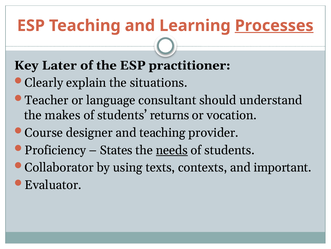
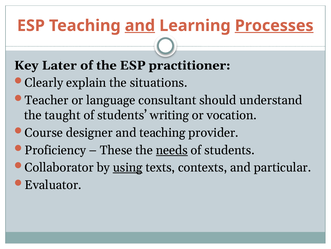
and at (140, 26) underline: none -> present
makes: makes -> taught
returns: returns -> writing
States: States -> These
using underline: none -> present
important: important -> particular
